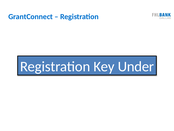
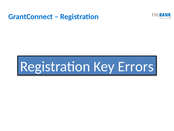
Under: Under -> Errors
